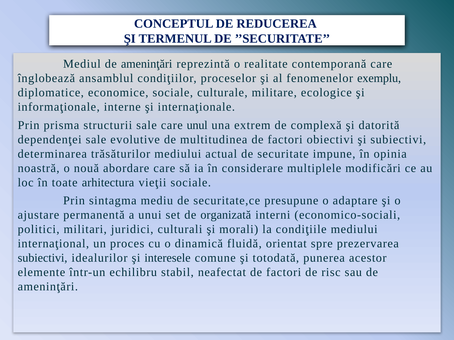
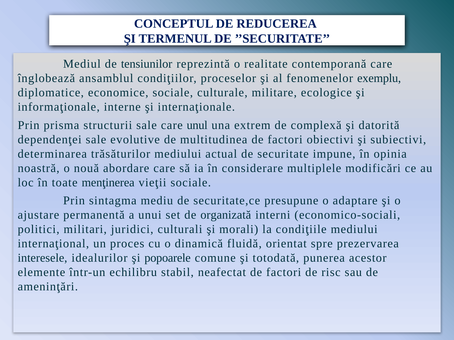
Mediul de ameninţări: ameninţări -> tensiunilor
arhitectura: arhitectura -> menţinerea
subiectivi at (43, 258): subiectivi -> interesele
interesele: interesele -> popoarele
